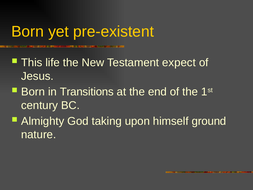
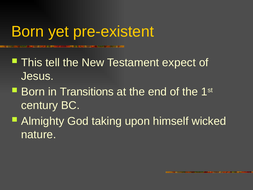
life: life -> tell
ground: ground -> wicked
